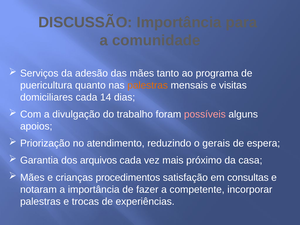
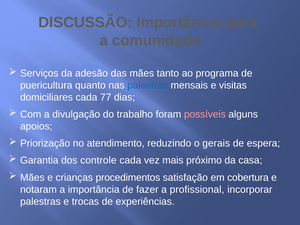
palestras at (148, 85) colour: orange -> blue
14: 14 -> 77
arquivos: arquivos -> controle
consultas: consultas -> cobertura
competente: competente -> profissional
